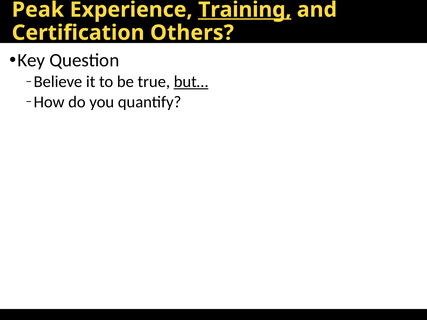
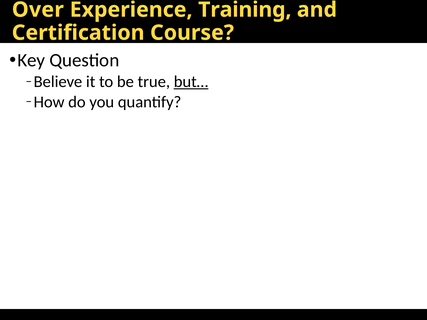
Peak: Peak -> Over
Training underline: present -> none
Others: Others -> Course
